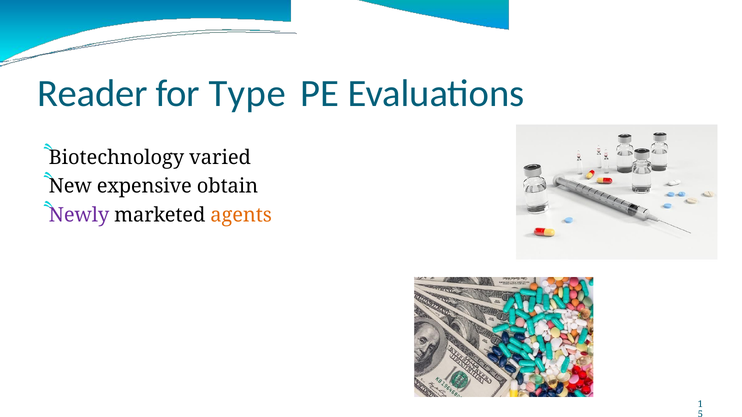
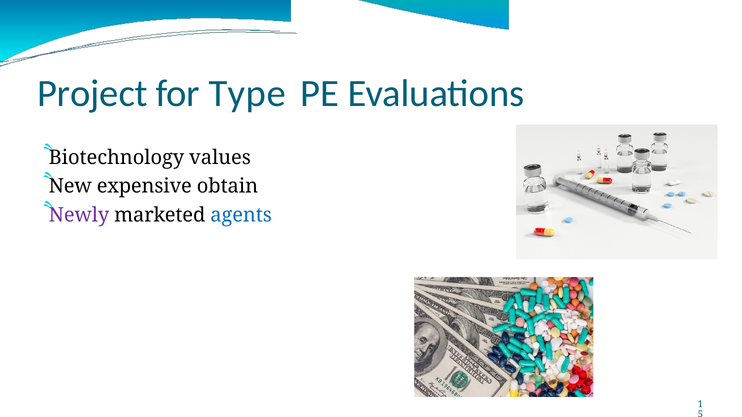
Reader: Reader -> Project
varied: varied -> values
agents colour: orange -> blue
